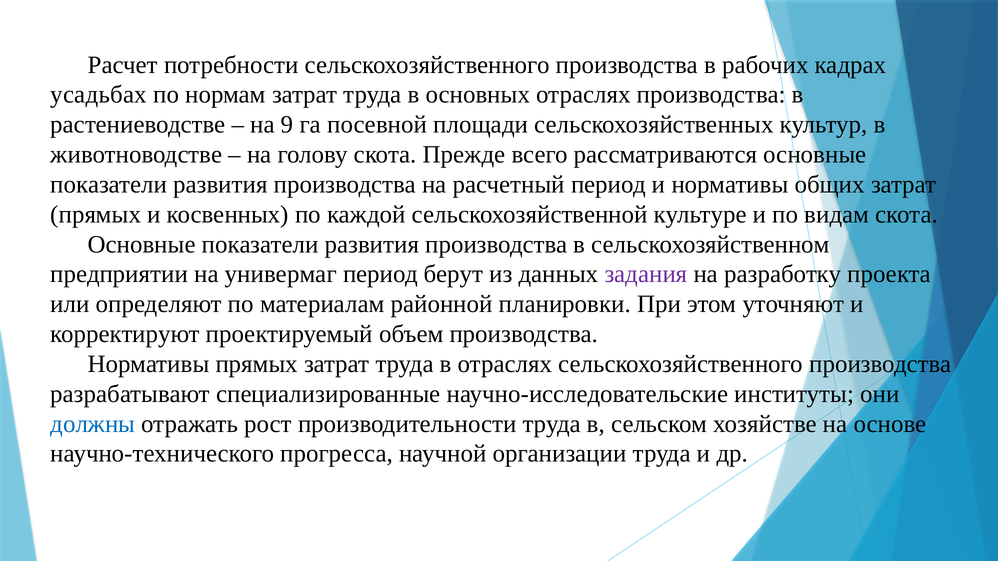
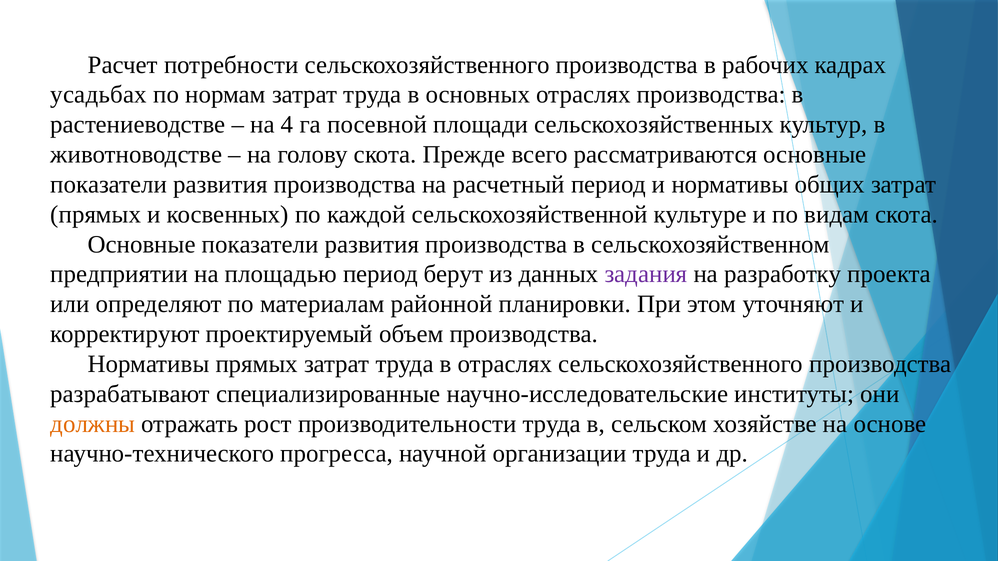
9: 9 -> 4
универмаг: универмаг -> площадью
должны colour: blue -> orange
